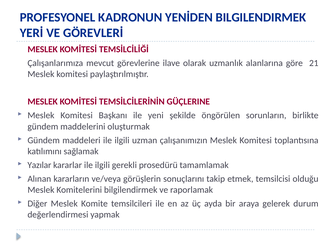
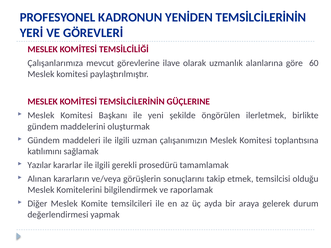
YENİDEN BILGILENDIRMEK: BILGILENDIRMEK -> TEMSİLCİLERİNİN
21: 21 -> 60
sorunların: sorunların -> ilerletmek
